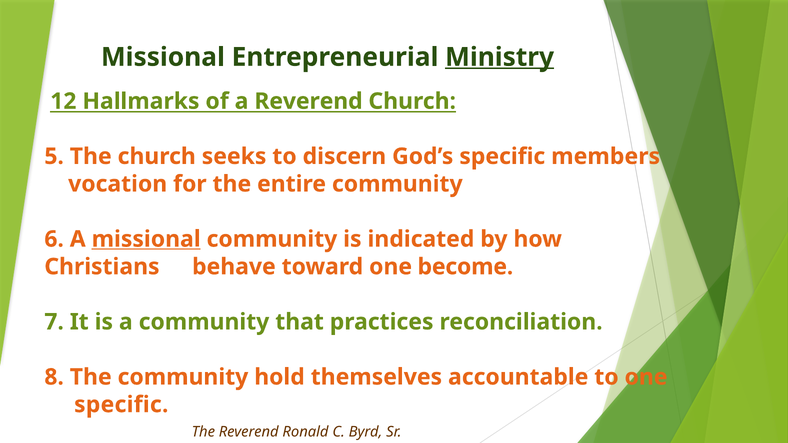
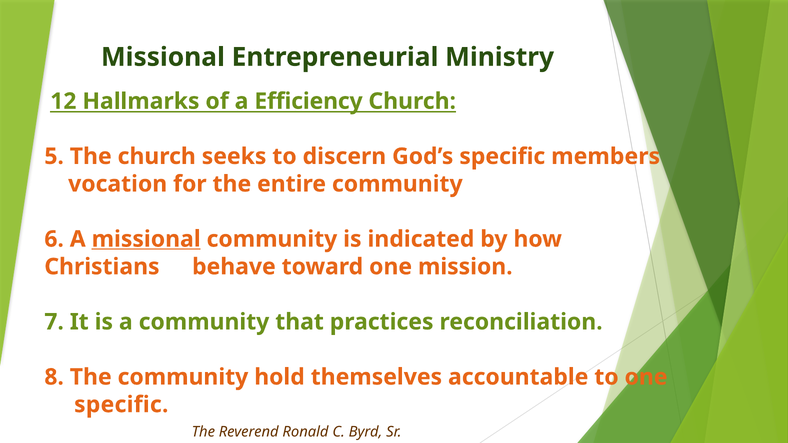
Ministry underline: present -> none
a Reverend: Reverend -> Efficiency
become: become -> mission
